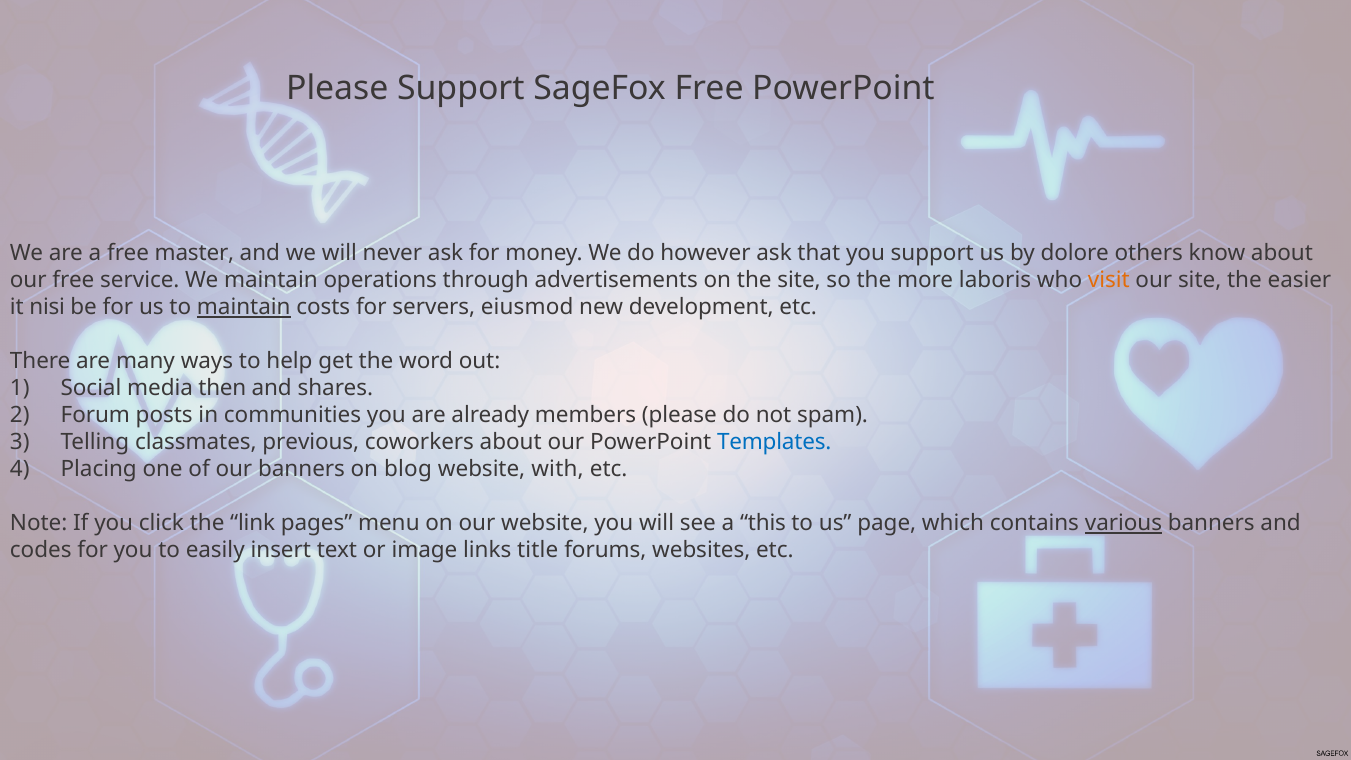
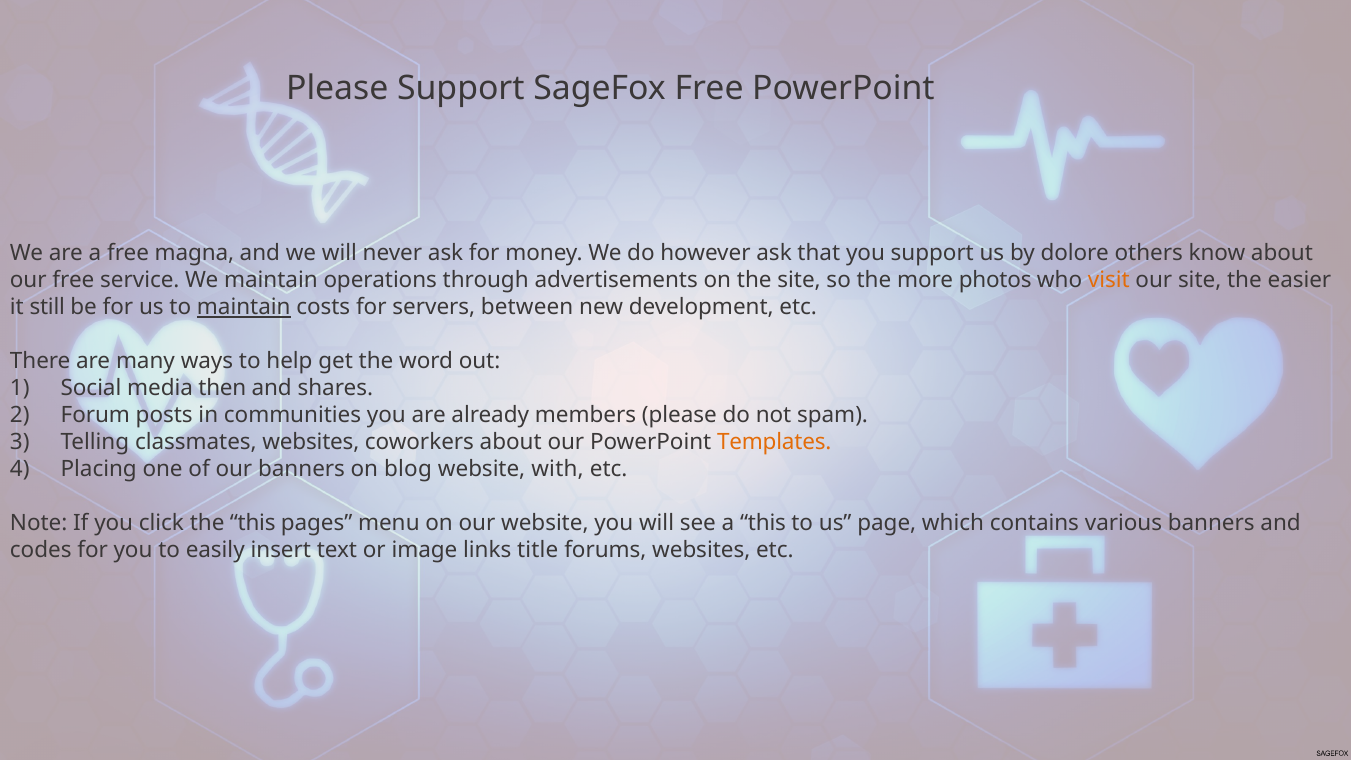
master: master -> magna
laboris: laboris -> photos
nisi: nisi -> still
eiusmod: eiusmod -> between
classmates previous: previous -> websites
Templates colour: blue -> orange
the link: link -> this
various underline: present -> none
